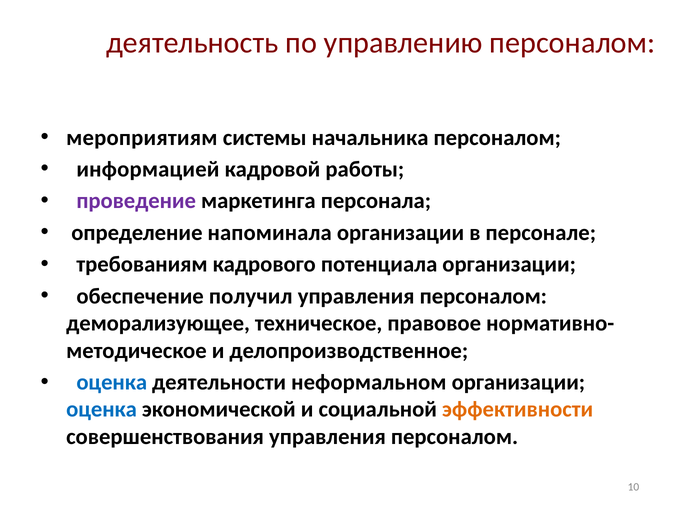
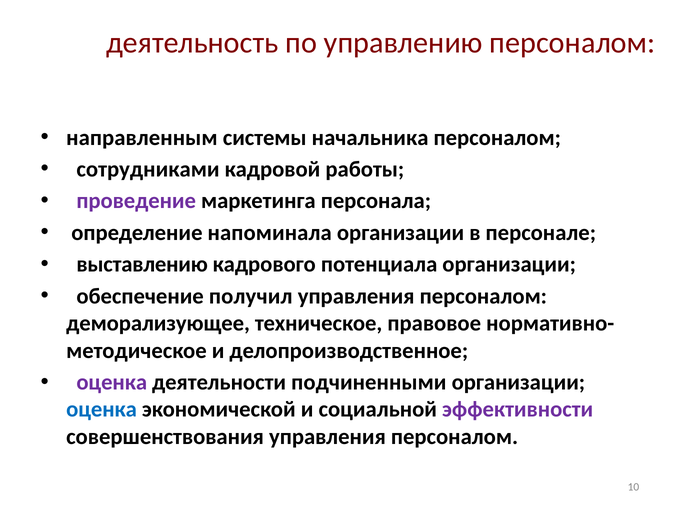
мероприятиям: мероприятиям -> направленным
информацией: информацией -> сотрудниками
требованиям: требованиям -> выставлению
оценка at (112, 382) colour: blue -> purple
неформальном: неформальном -> подчиненными
эффективности colour: orange -> purple
